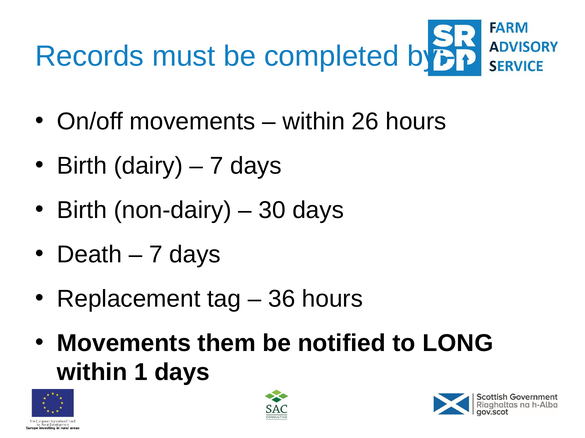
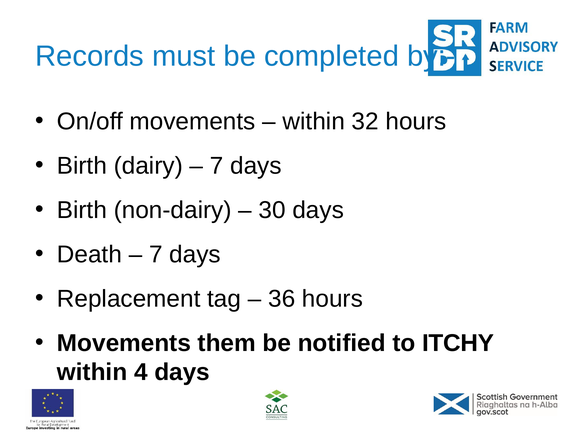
26: 26 -> 32
LONG: LONG -> ITCHY
1: 1 -> 4
